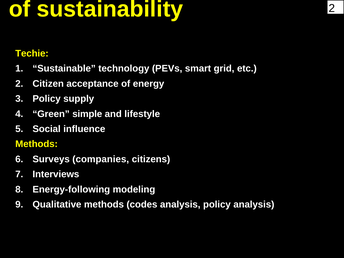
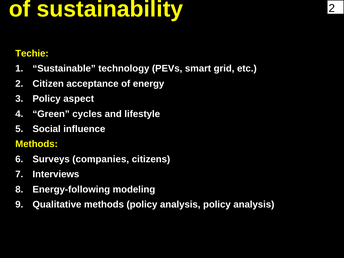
Policy supply: supply -> aspect
simple: simple -> cycles
methods codes: codes -> policy
